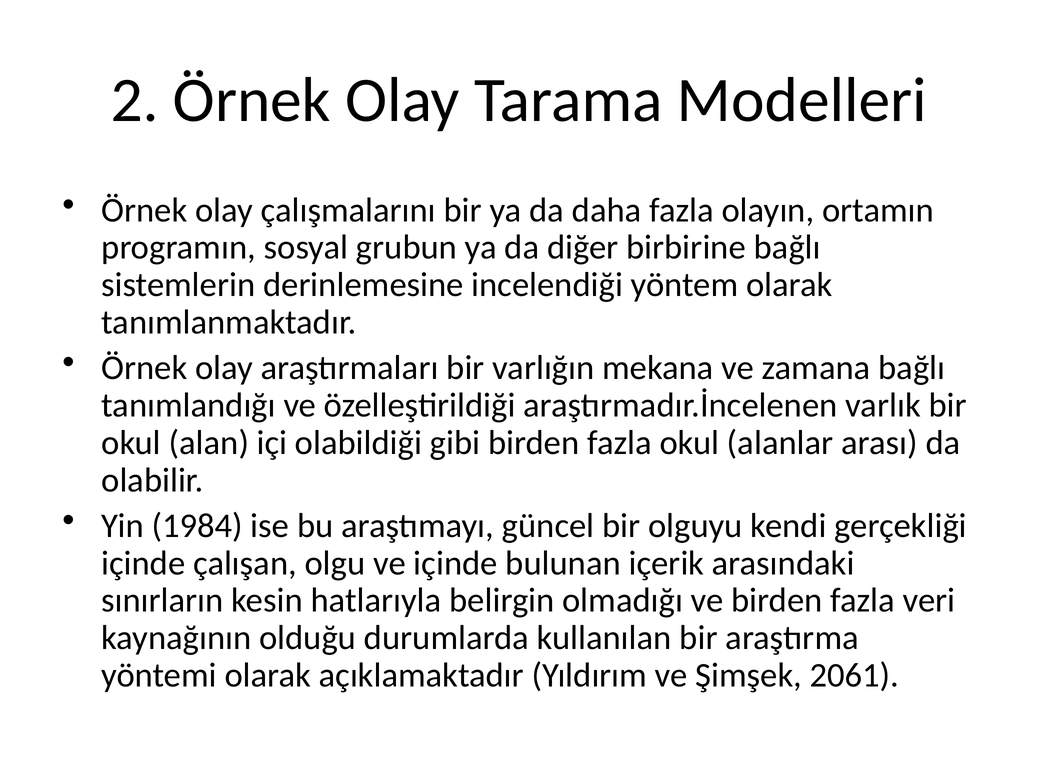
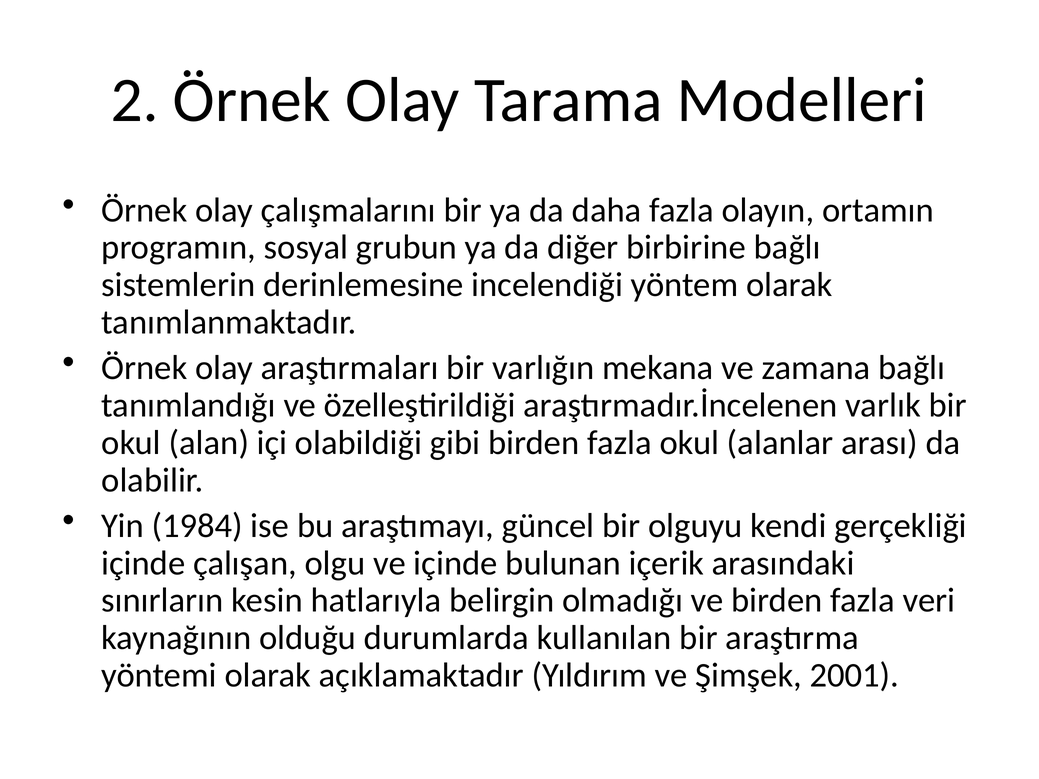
2061: 2061 -> 2001
